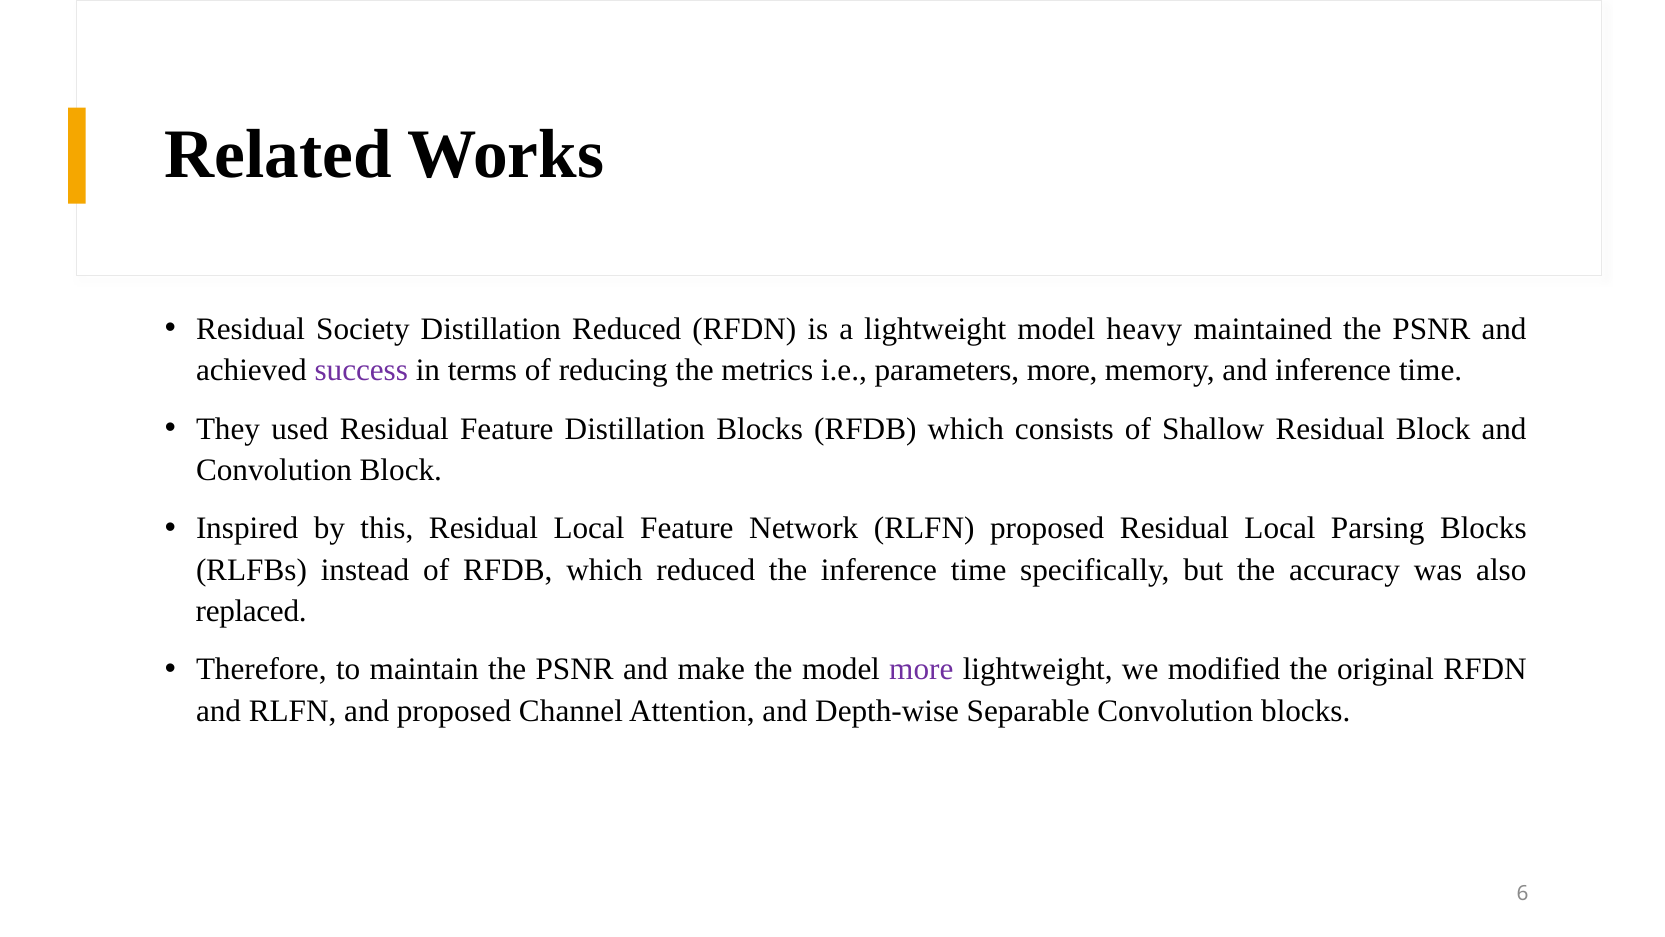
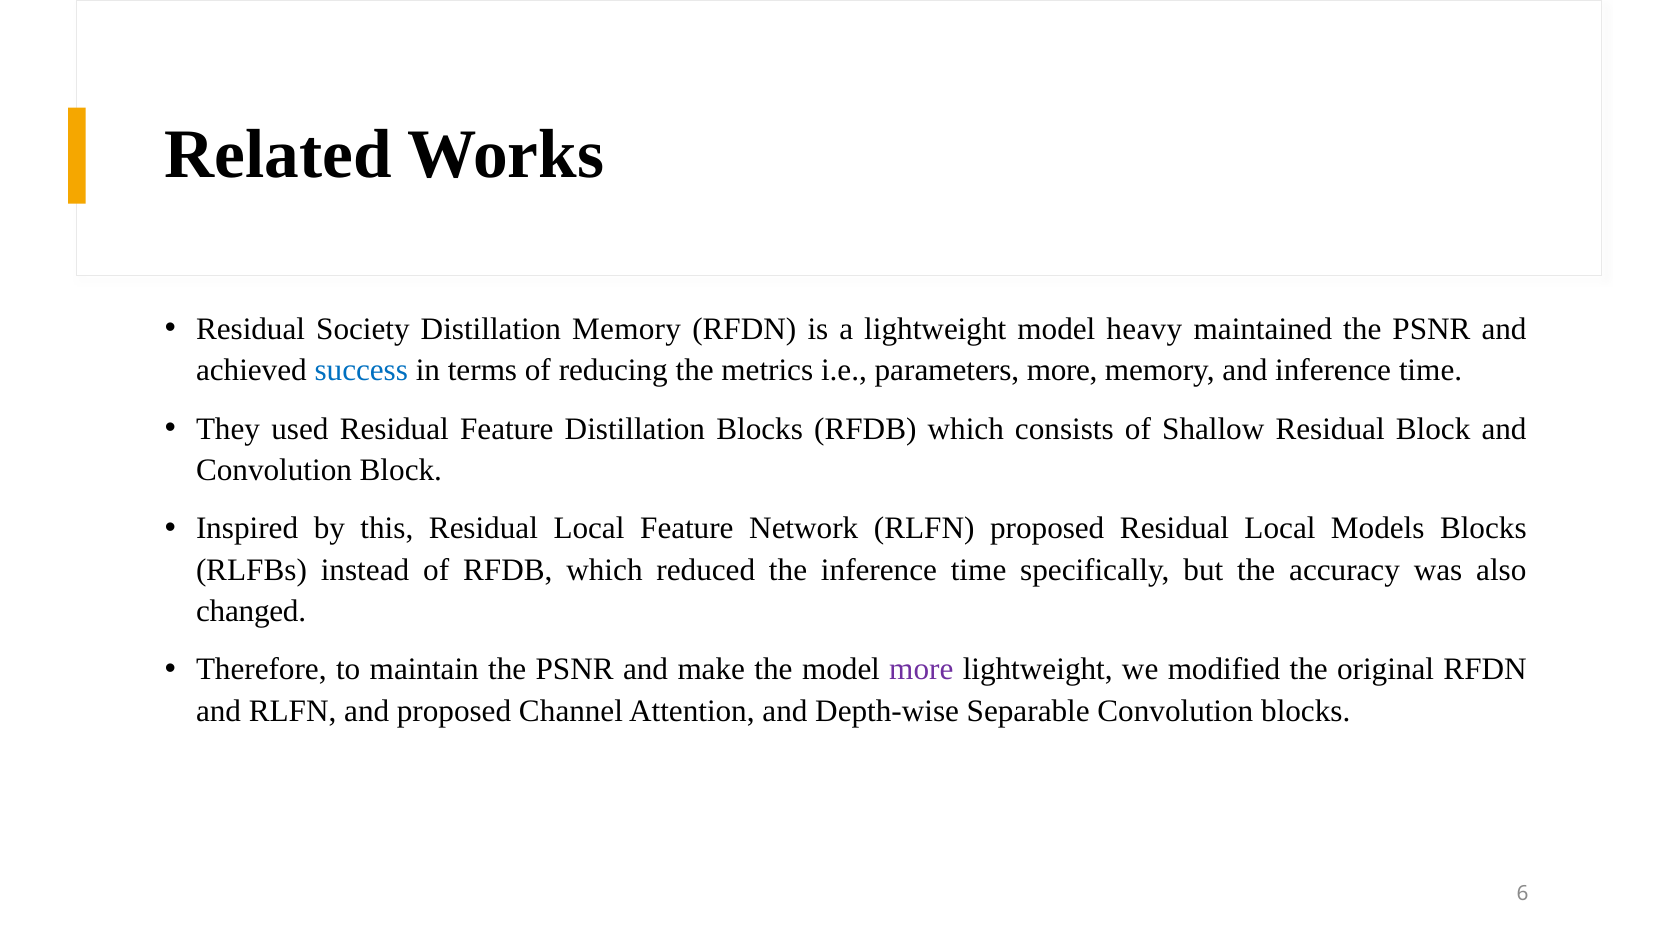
Distillation Reduced: Reduced -> Memory
success colour: purple -> blue
Parsing: Parsing -> Models
replaced: replaced -> changed
